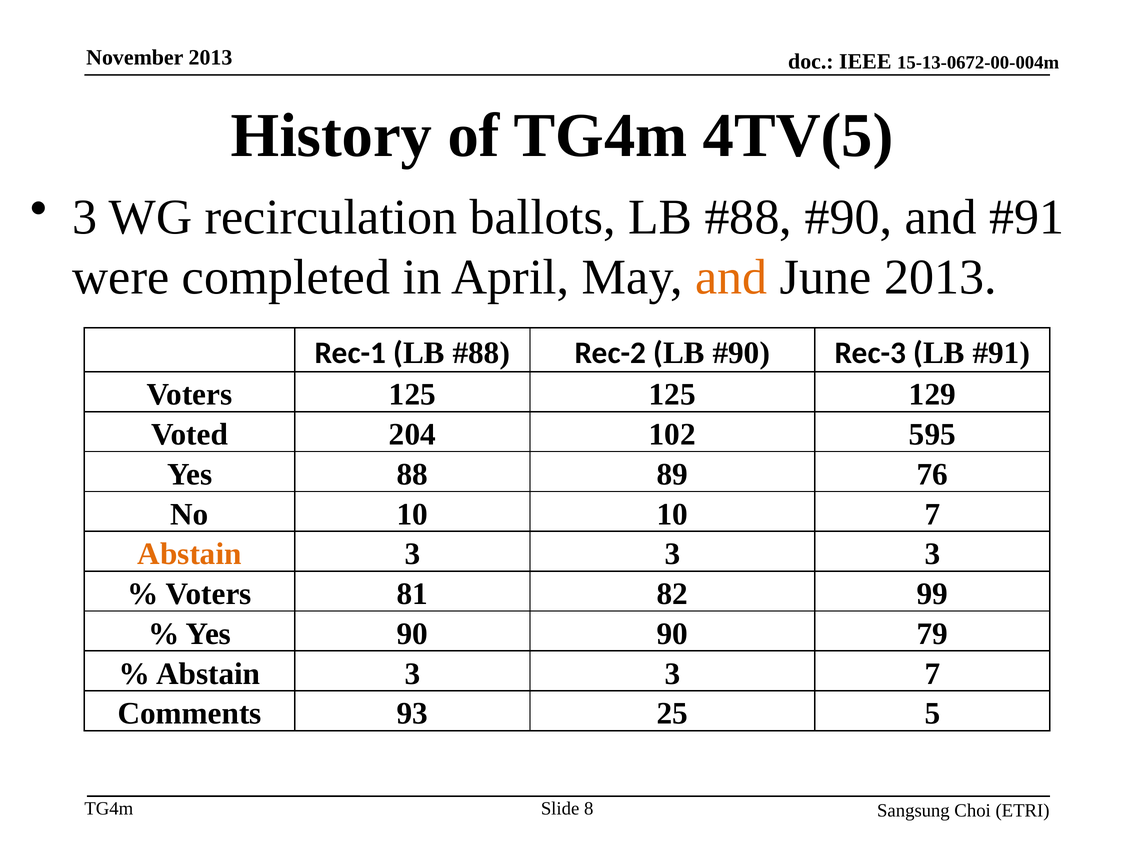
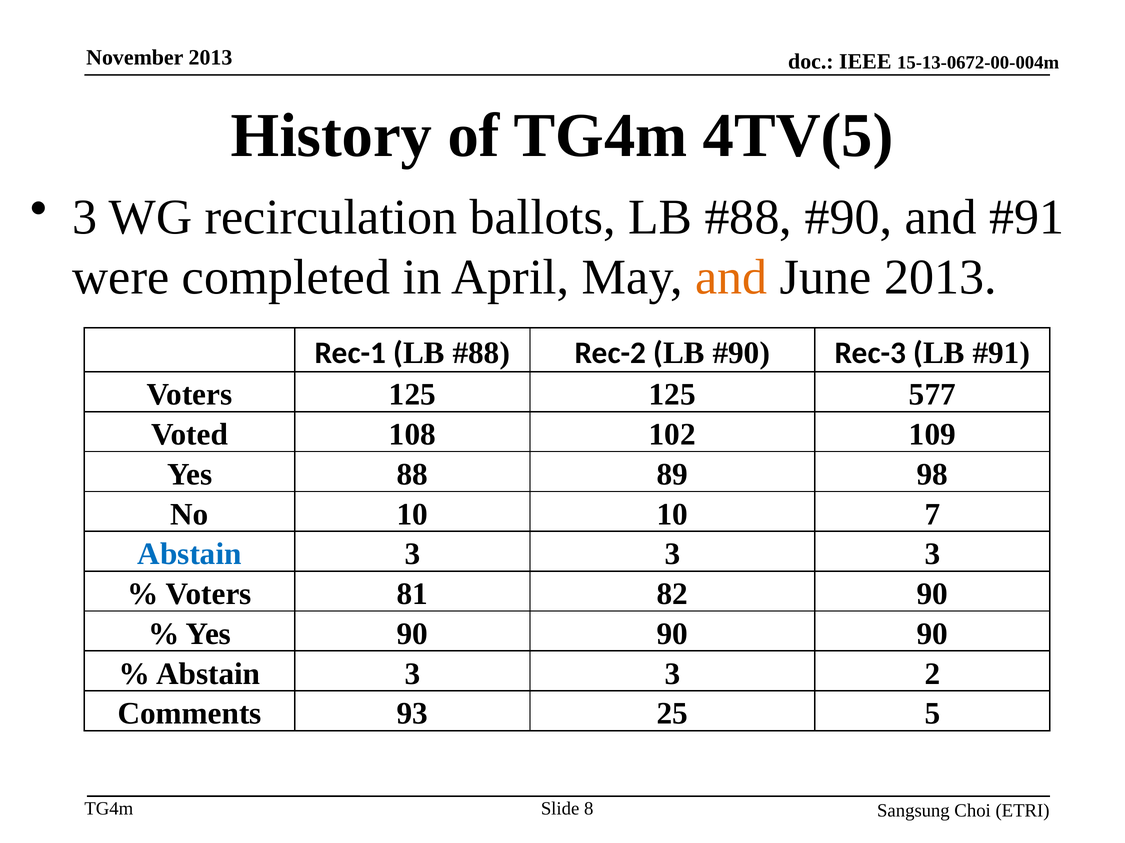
129: 129 -> 577
204: 204 -> 108
595: 595 -> 109
76: 76 -> 98
Abstain at (190, 555) colour: orange -> blue
82 99: 99 -> 90
90 90 79: 79 -> 90
3 7: 7 -> 2
